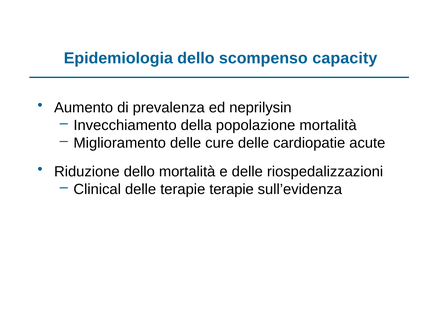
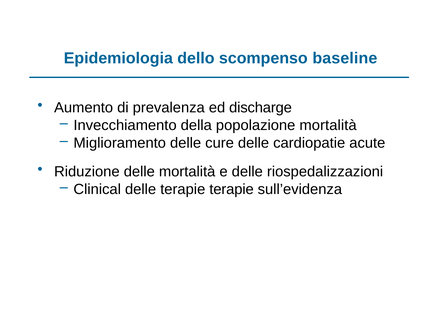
capacity: capacity -> baseline
neprilysin: neprilysin -> discharge
Riduzione dello: dello -> delle
